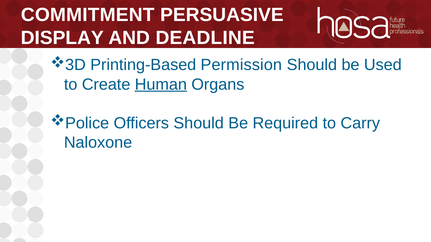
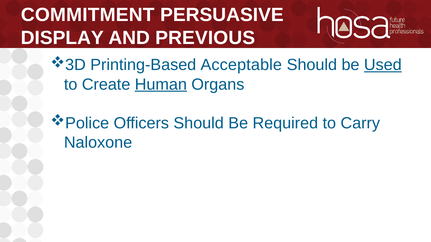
DEADLINE: DEADLINE -> PREVIOUS
Permission: Permission -> Acceptable
Used underline: none -> present
